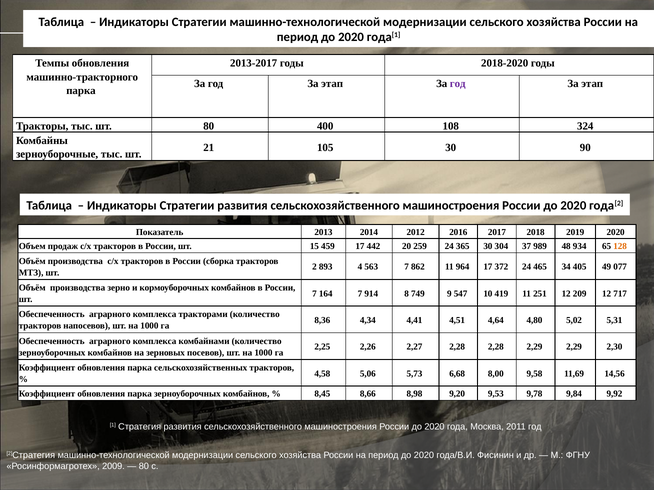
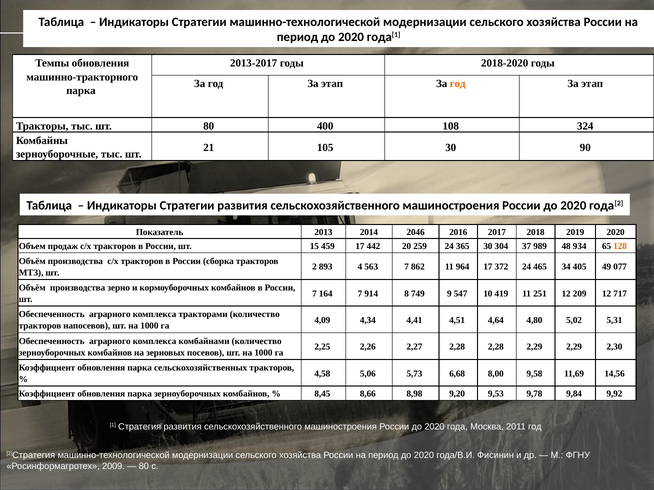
год at (458, 84) colour: purple -> orange
2012: 2012 -> 2046
8,36: 8,36 -> 4,09
